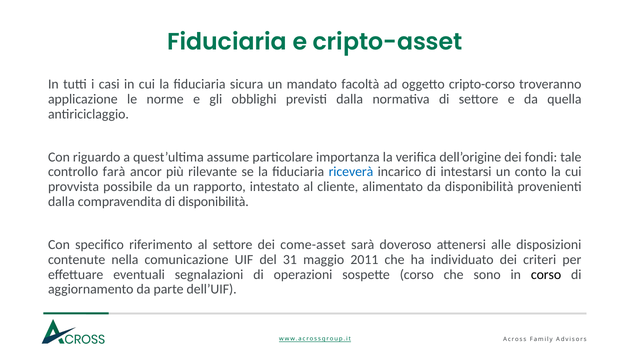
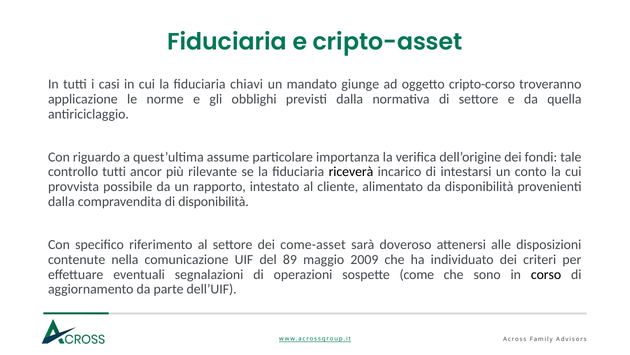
sicura: sicura -> chiavi
facoltà: facoltà -> giunge
controllo farà: farà -> tutti
riceverà colour: blue -> black
31: 31 -> 89
2011: 2011 -> 2009
sospette corso: corso -> come
